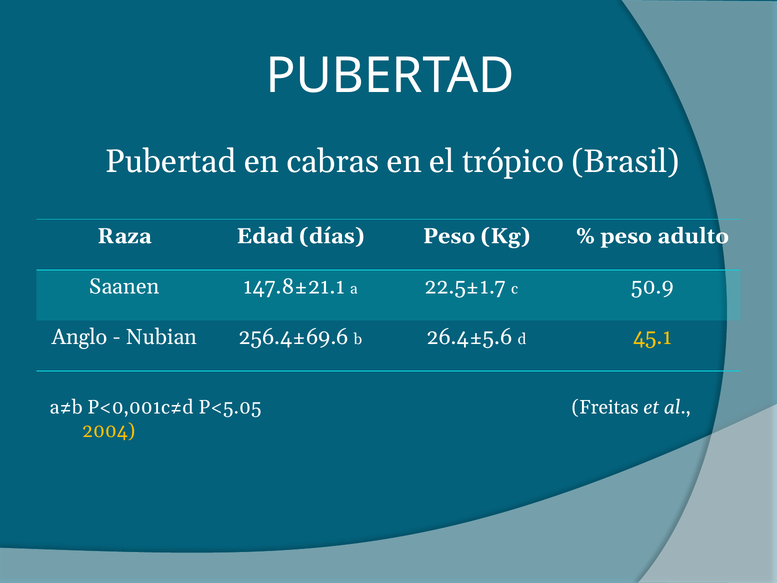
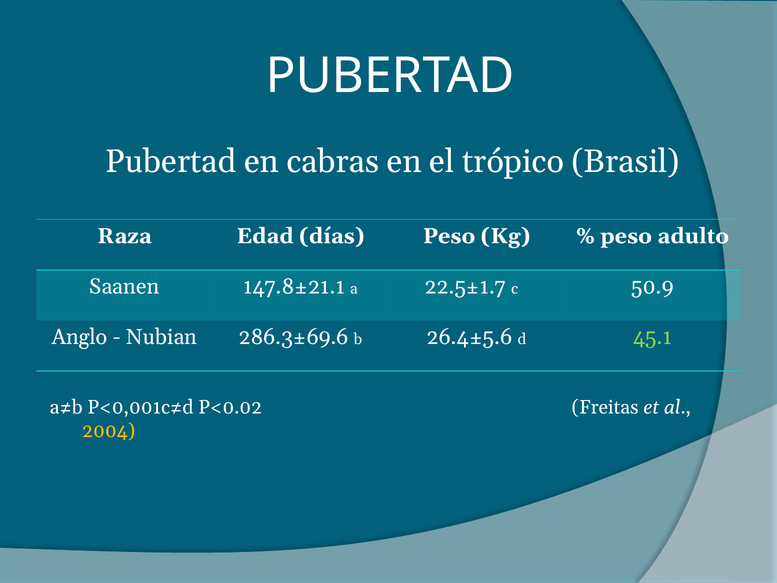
256.4±69.6: 256.4±69.6 -> 286.3±69.6
45.1 colour: yellow -> light green
P<5.05: P<5.05 -> P<0.02
